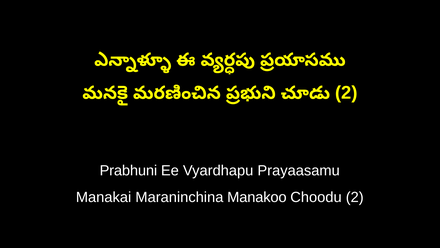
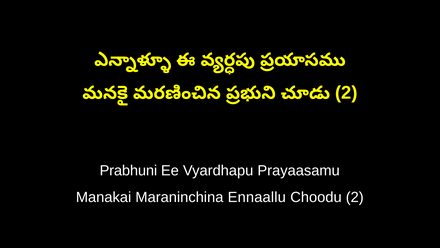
Manakoo: Manakoo -> Ennaallu
